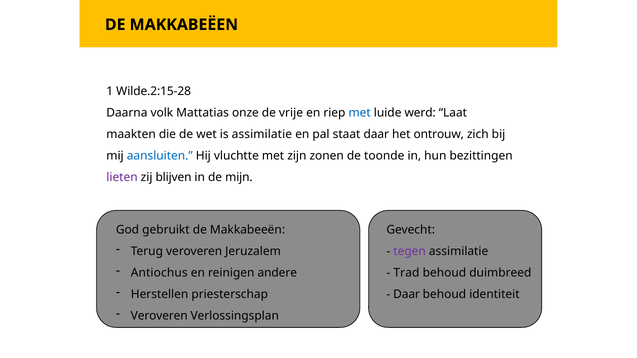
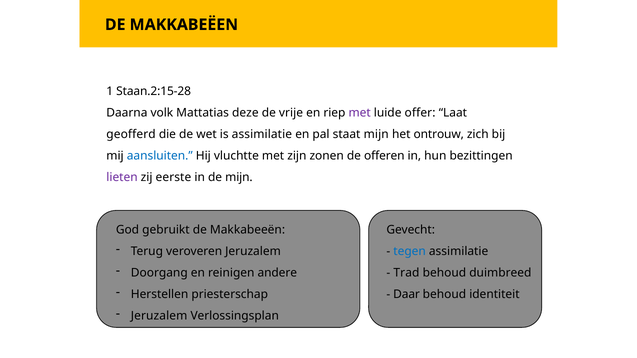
Wilde.2:15-28: Wilde.2:15-28 -> Staan.2:15-28
onze: onze -> deze
met at (360, 113) colour: blue -> purple
werd: werd -> offer
maakten: maakten -> geofferd
staat daar: daar -> mijn
toonde: toonde -> offeren
blijven: blijven -> eerste
tegen colour: purple -> blue
Antiochus: Antiochus -> Doorgang
Veroveren at (159, 316): Veroveren -> Jeruzalem
